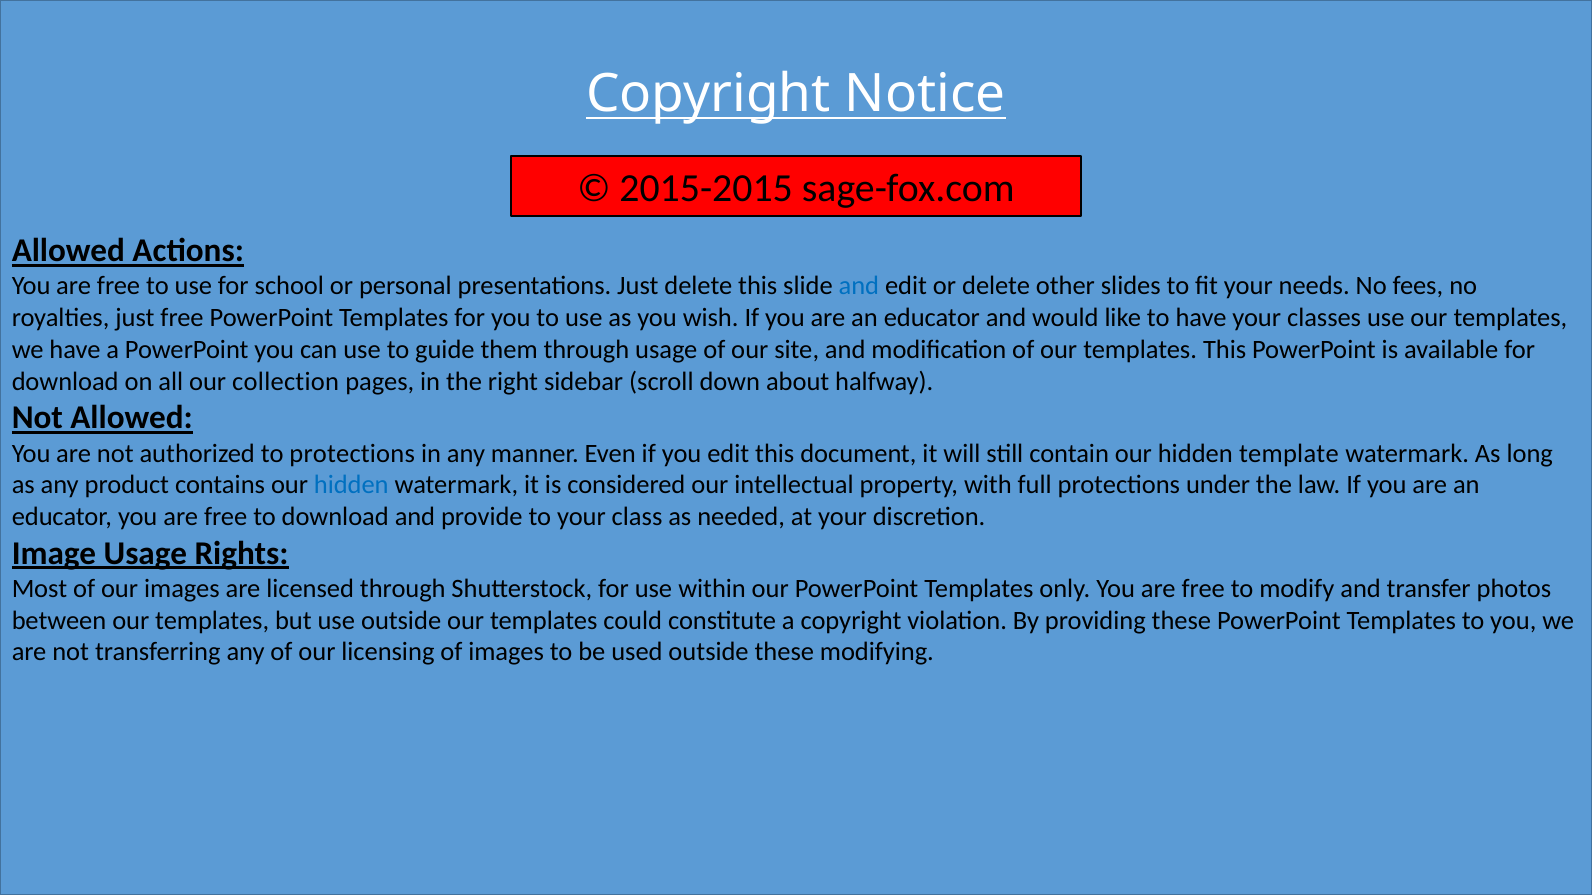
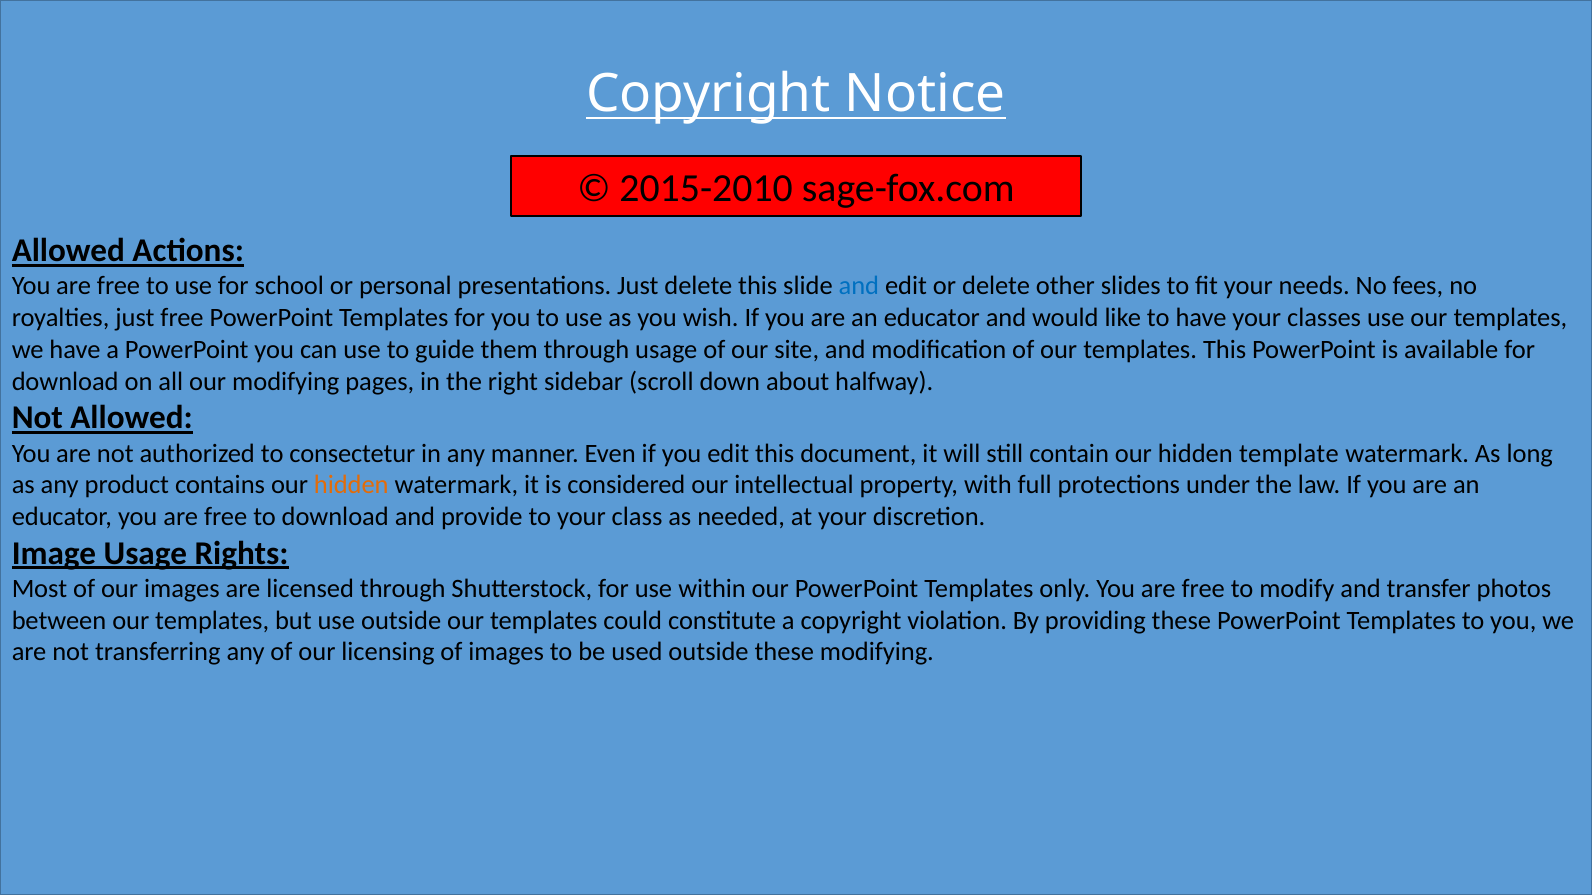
2015-2015: 2015-2015 -> 2015-2010
our collection: collection -> modifying
to protections: protections -> consectetur
hidden at (351, 485) colour: blue -> orange
